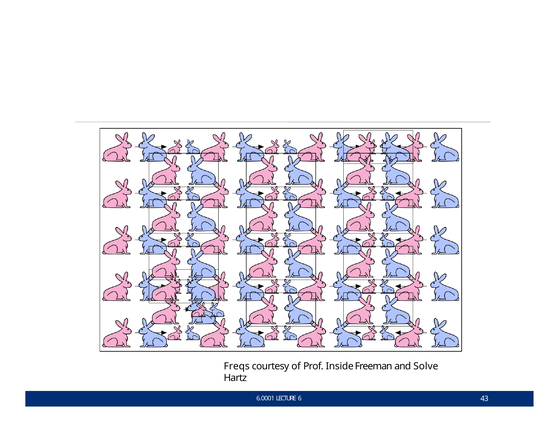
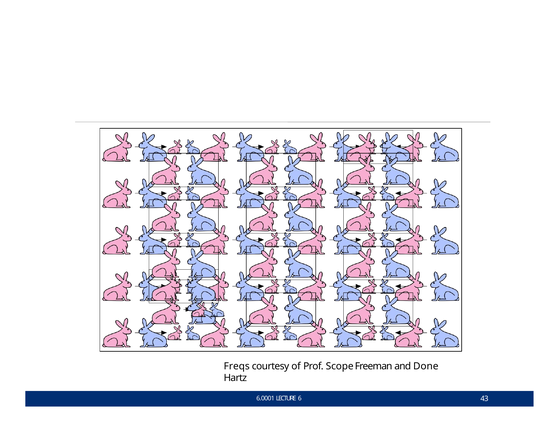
Inside: Inside -> Scope
Solve: Solve -> Done
